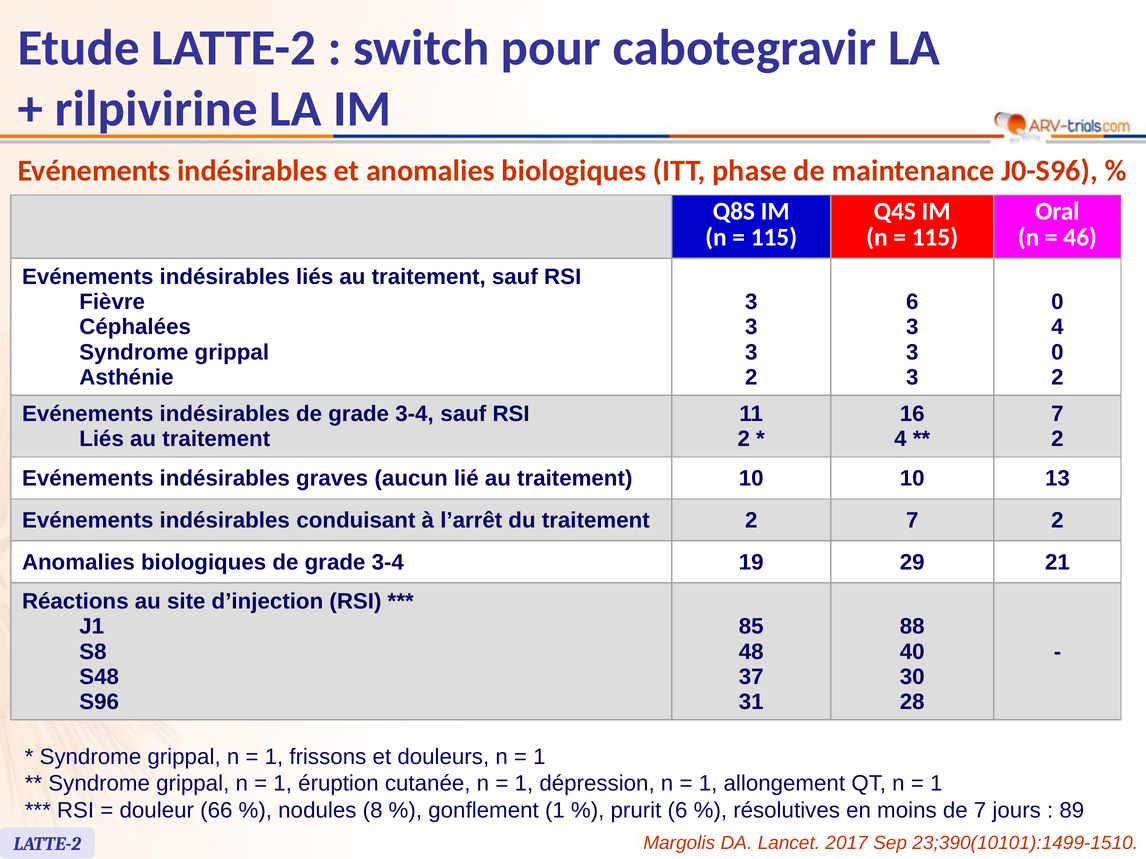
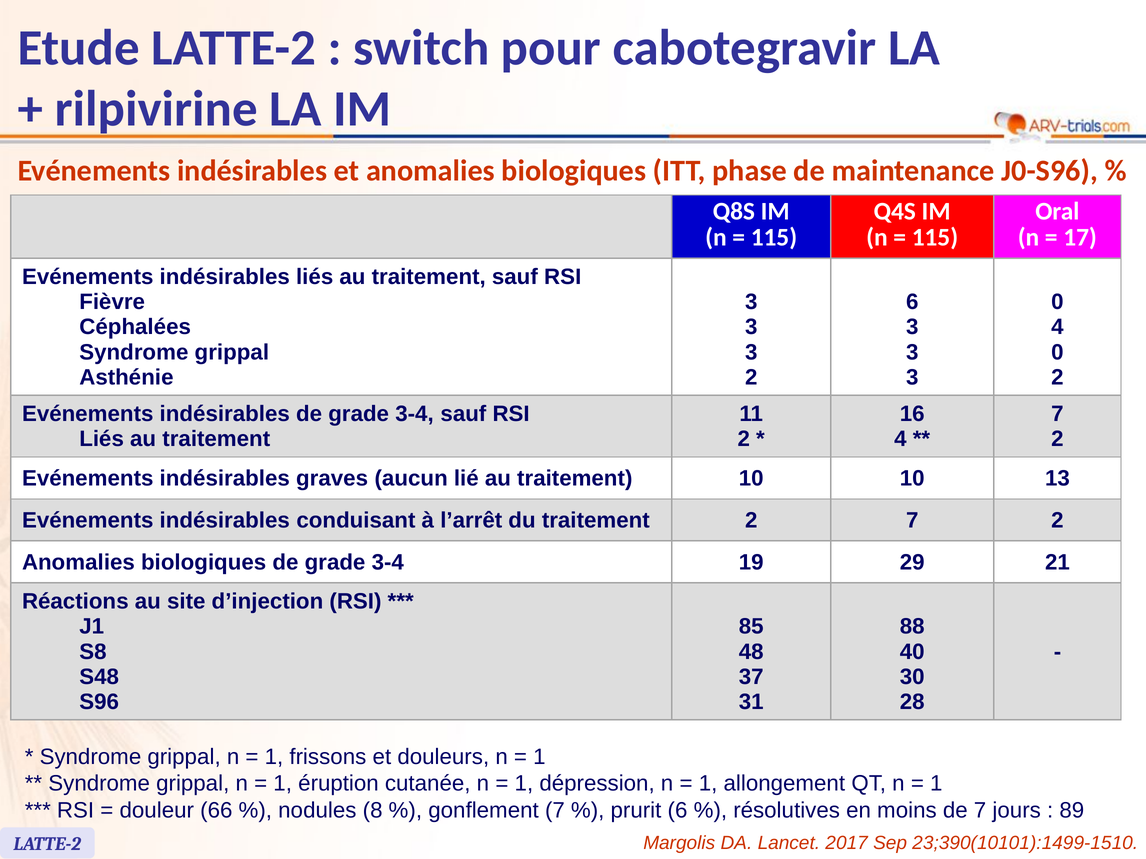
46: 46 -> 17
gonflement 1: 1 -> 7
